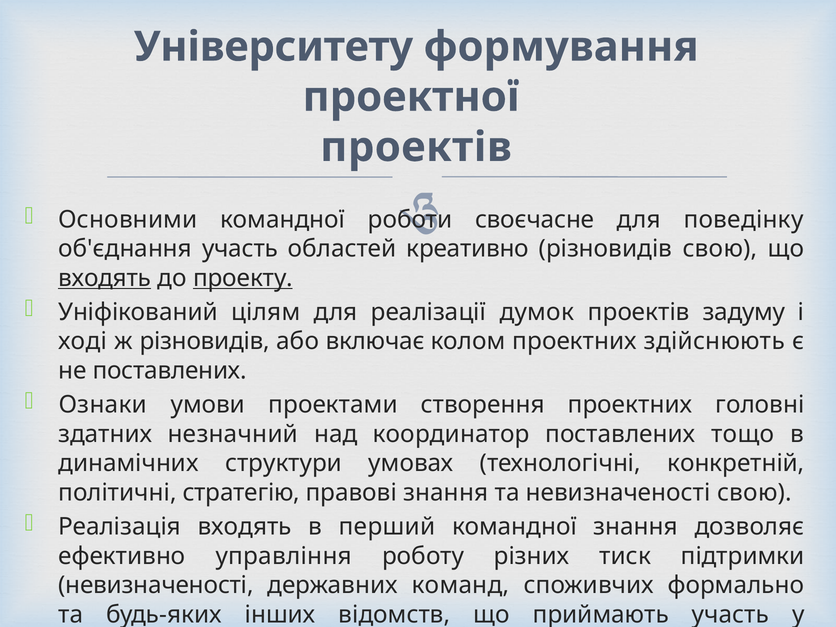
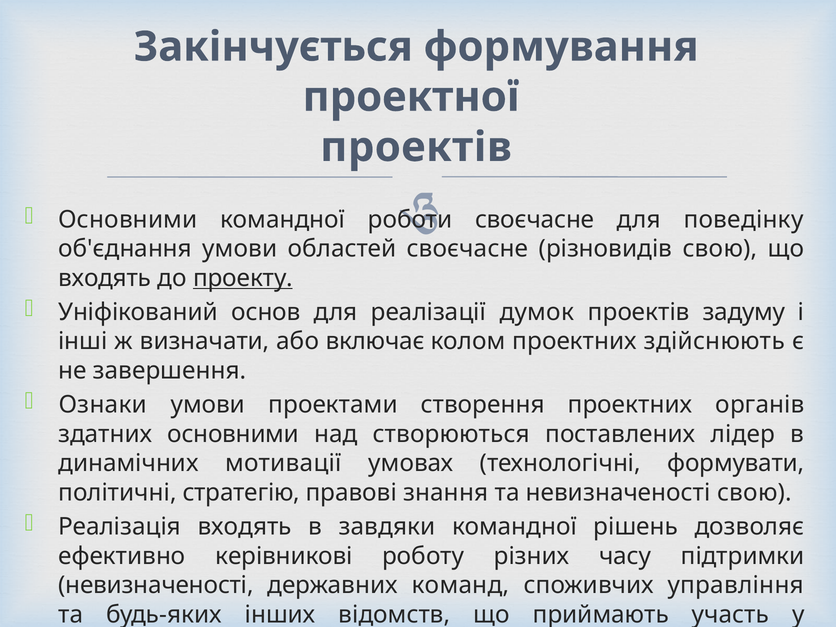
Університету: Університету -> Закінчується
об'єднання участь: участь -> умови
областей креативно: креативно -> своєчасне
входять at (105, 278) underline: present -> none
цілям: цілям -> основ
ході: ході -> інші
ж різновидів: різновидів -> визначати
не поставлених: поставлених -> завершення
головні: головні -> органів
здатних незначний: незначний -> основними
координатор: координатор -> створюються
тощо: тощо -> лідер
структури: структури -> мотивації
конкретній: конкретній -> формувати
перший: перший -> завдяки
командної знання: знання -> рішень
управління: управління -> керівникові
тиск: тиск -> часу
формально: формально -> управління
